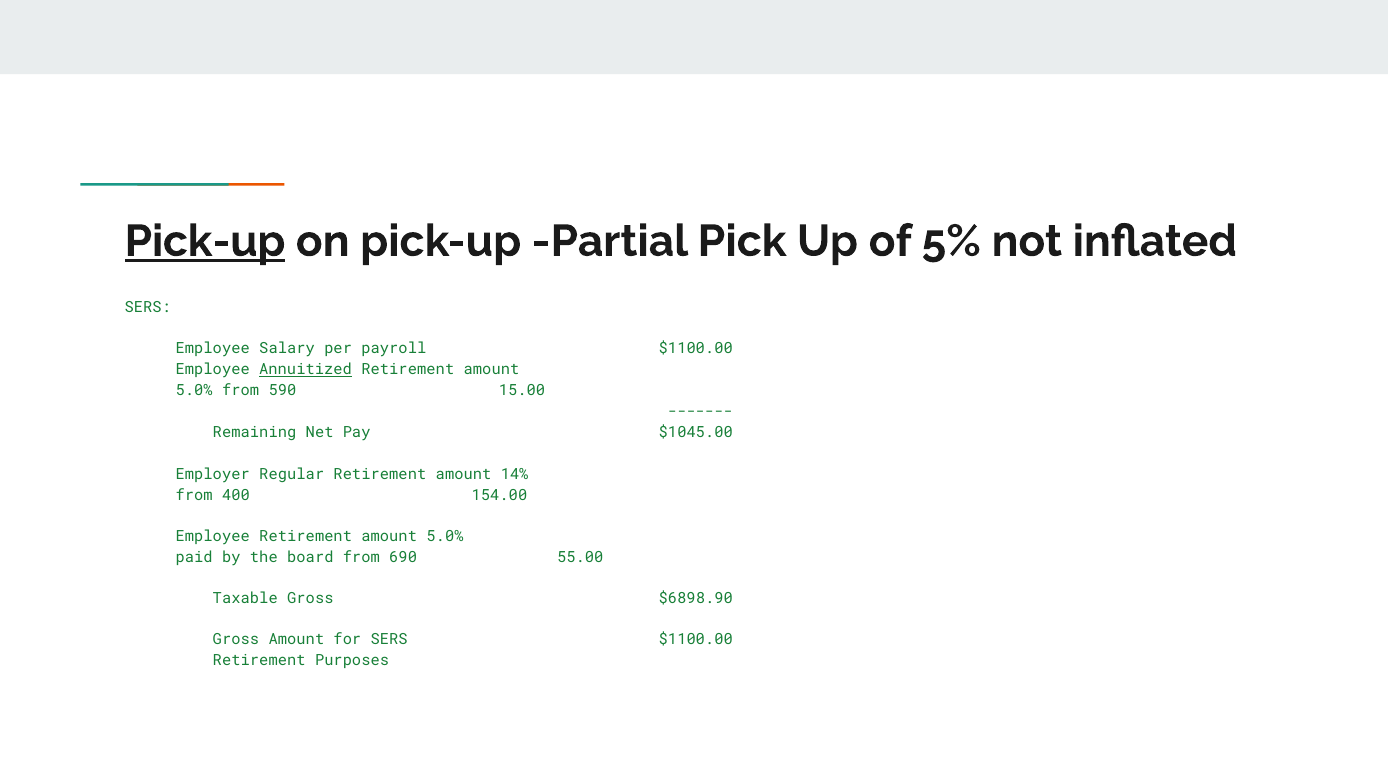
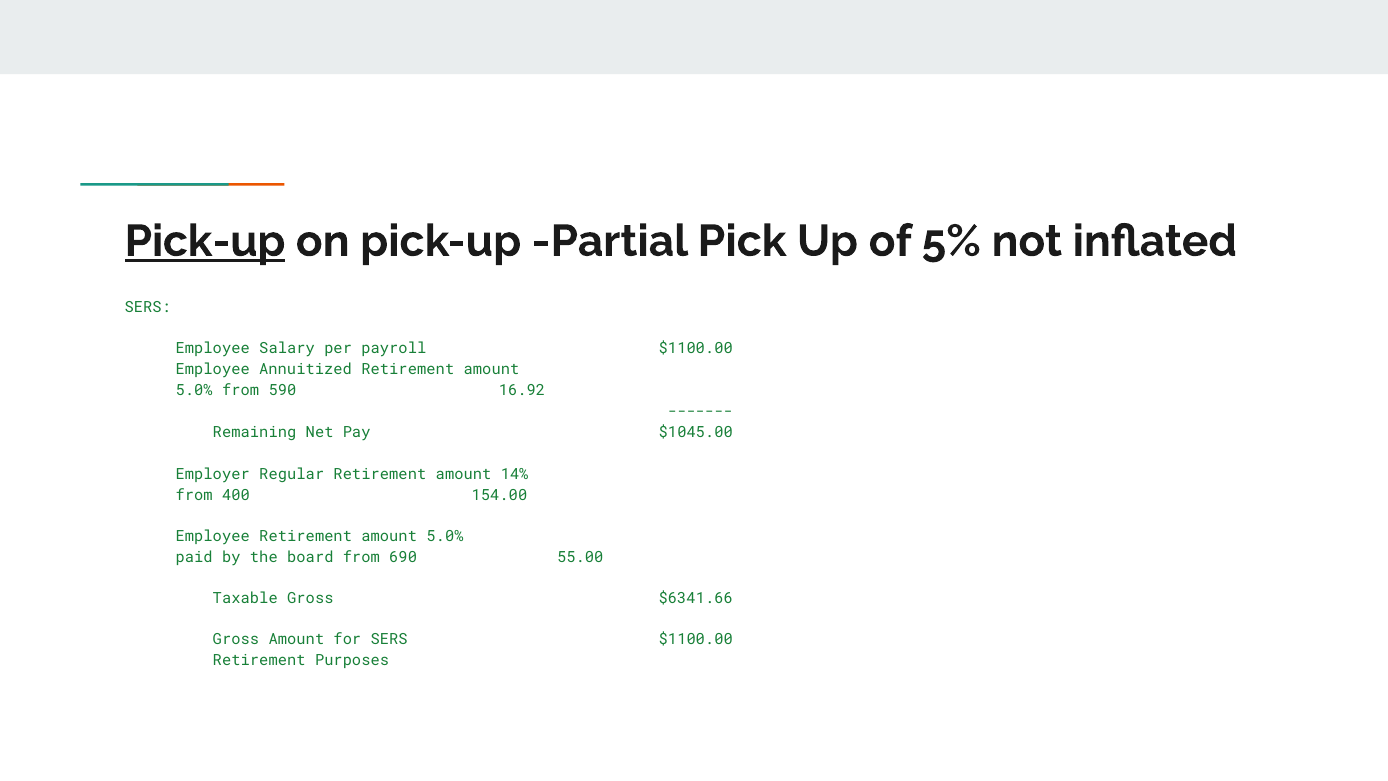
Annuitized underline: present -> none
15.00: 15.00 -> 16.92
$6898.90: $6898.90 -> $6341.66
